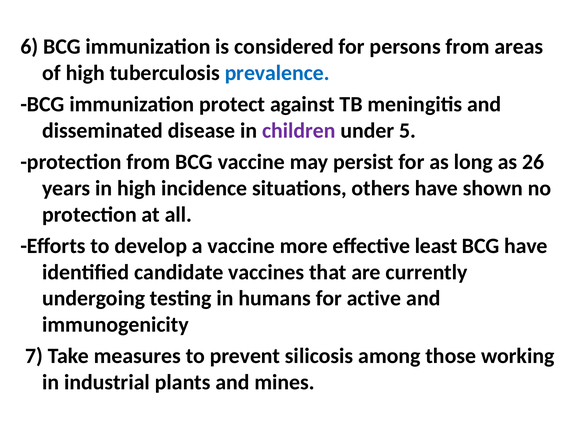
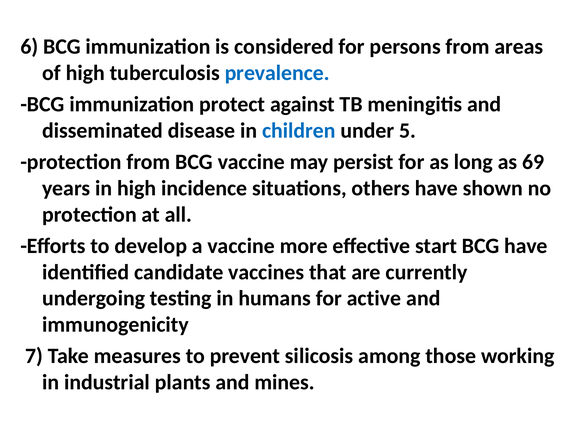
children colour: purple -> blue
26: 26 -> 69
least: least -> start
